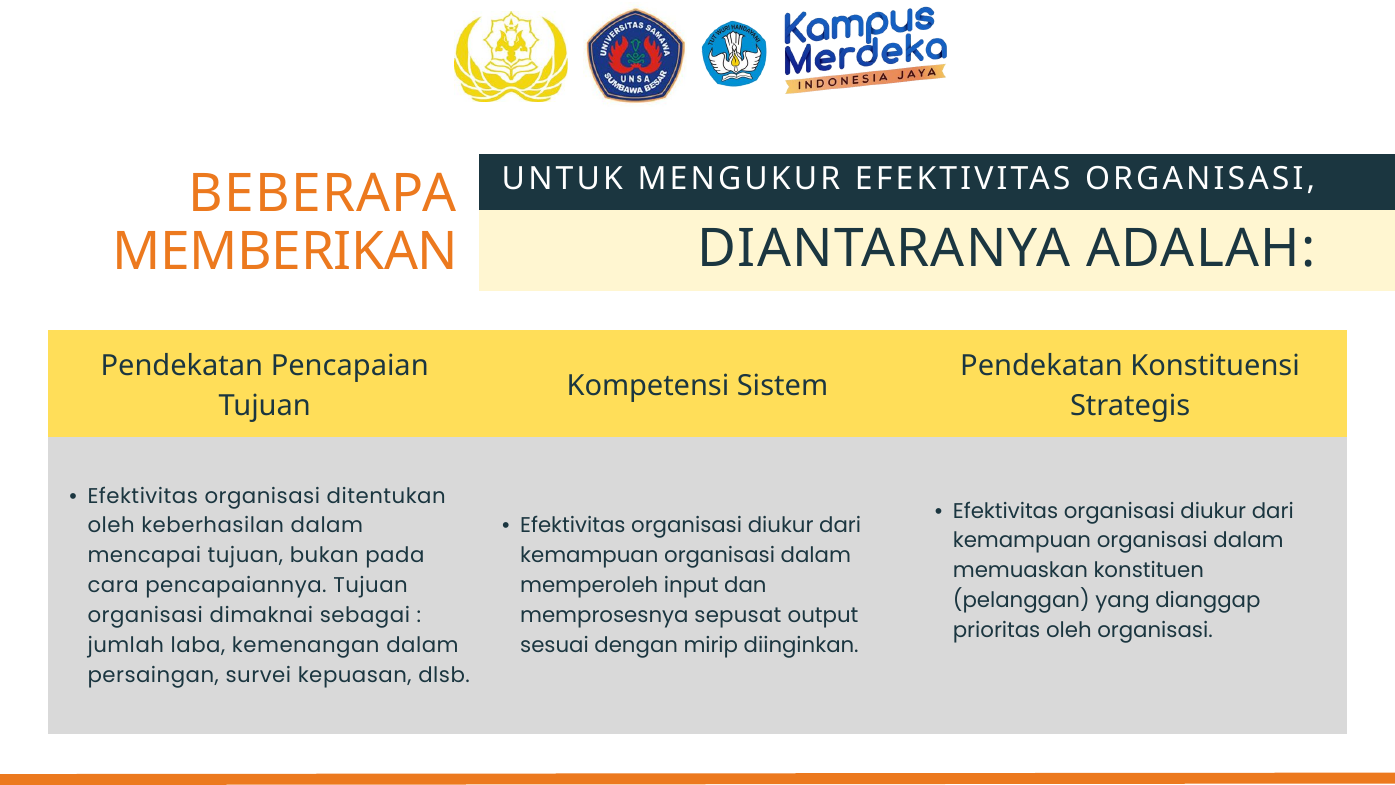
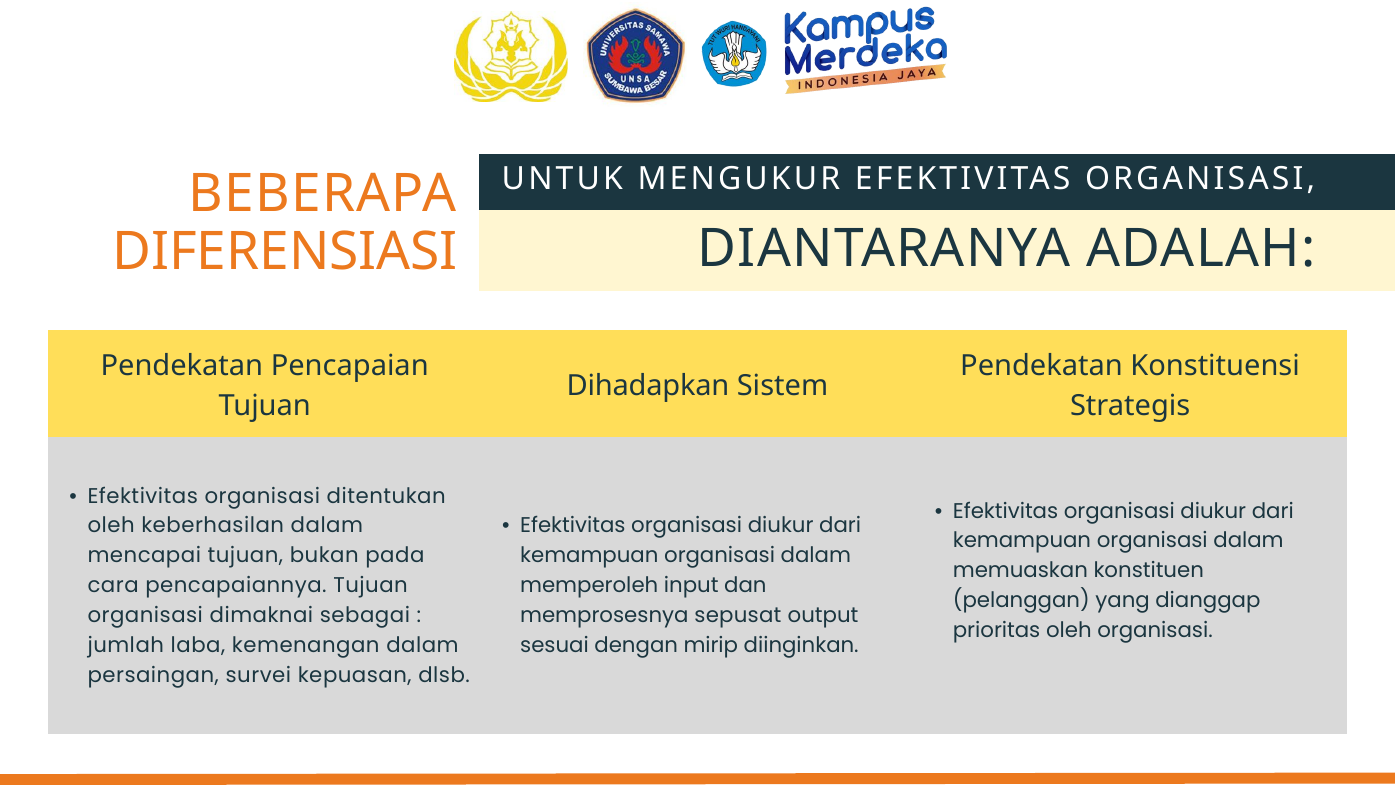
MEMBERIKAN: MEMBERIKAN -> DIFERENSIASI
Kompetensi: Kompetensi -> Dihadapkan
